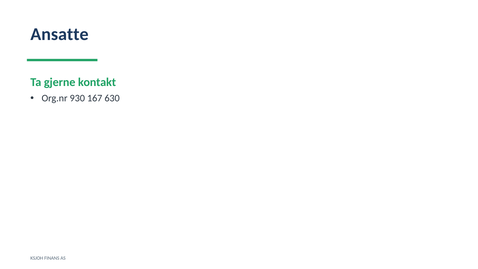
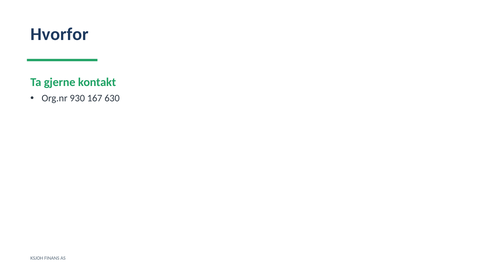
Ansatte: Ansatte -> Hvorfor
